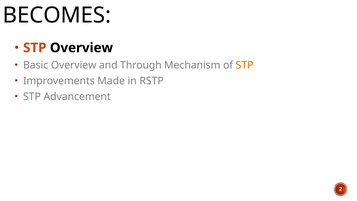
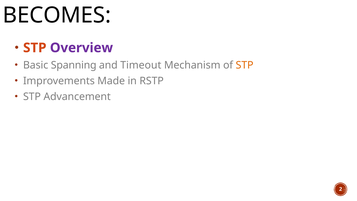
Overview at (81, 48) colour: black -> purple
Basic Overview: Overview -> Spanning
Through: Through -> Timeout
